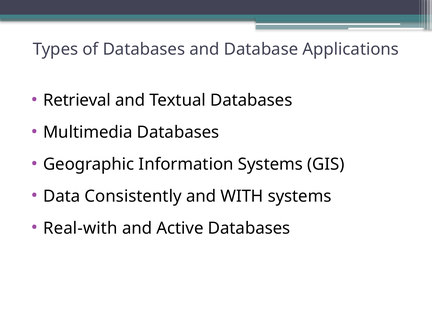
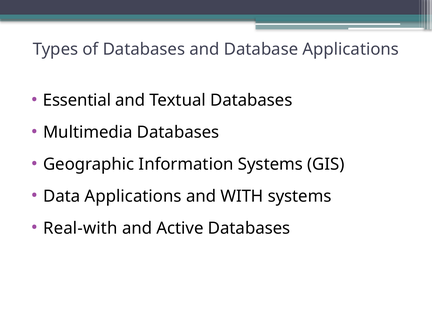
Retrieval: Retrieval -> Essential
Data Consistently: Consistently -> Applications
